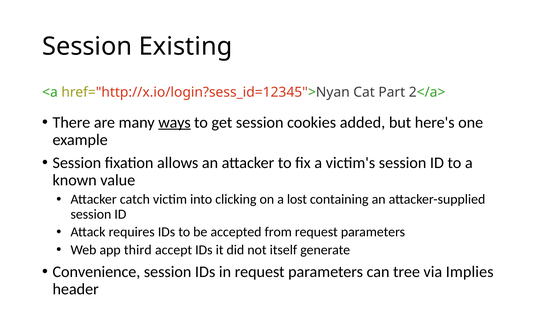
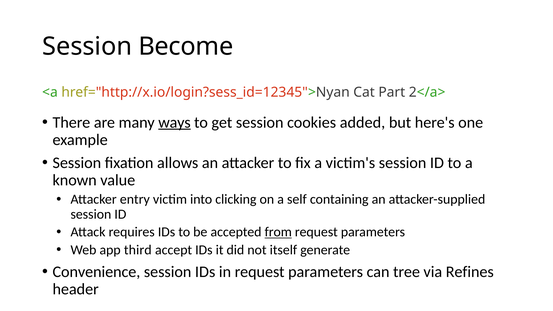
Existing: Existing -> Become
catch: catch -> entry
lost: lost -> self
from underline: none -> present
Implies: Implies -> Refines
